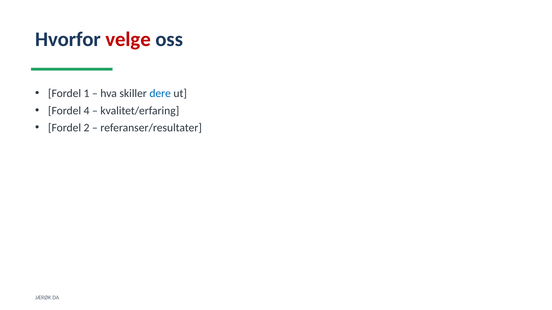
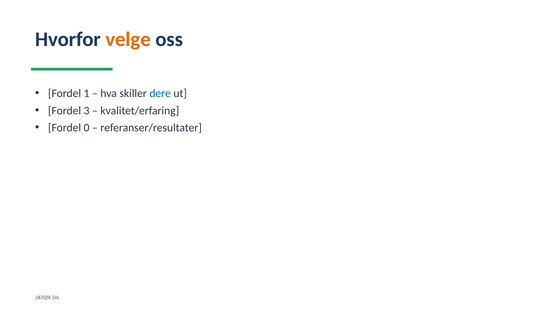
velge colour: red -> orange
4: 4 -> 3
2: 2 -> 0
